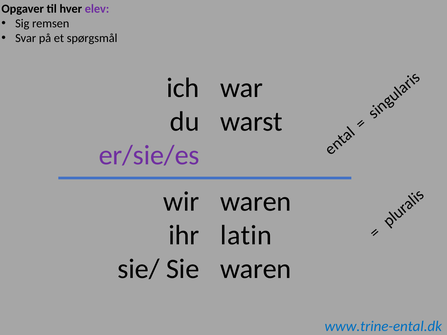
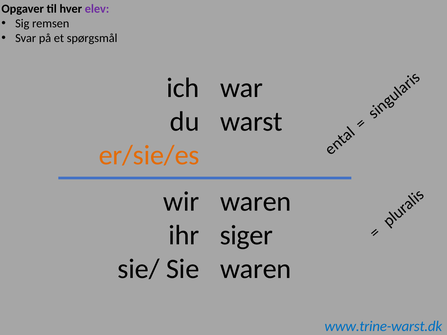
er/sie/es colour: purple -> orange
latin: latin -> siger
www.trine-ental.dk: www.trine-ental.dk -> www.trine-warst.dk
